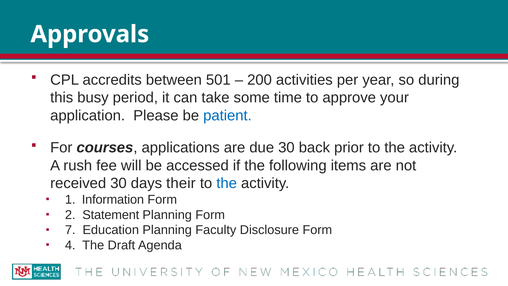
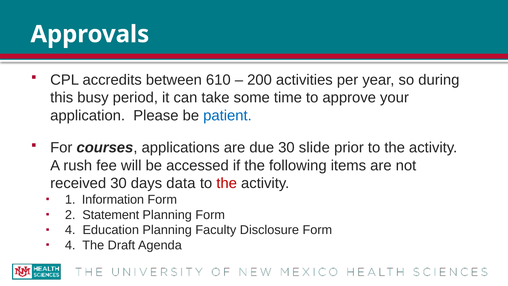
501: 501 -> 610
back: back -> slide
their: their -> data
the at (227, 183) colour: blue -> red
7 at (70, 230): 7 -> 4
